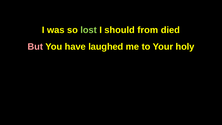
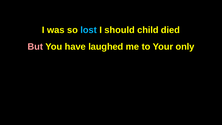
lost colour: light green -> light blue
from: from -> child
holy: holy -> only
